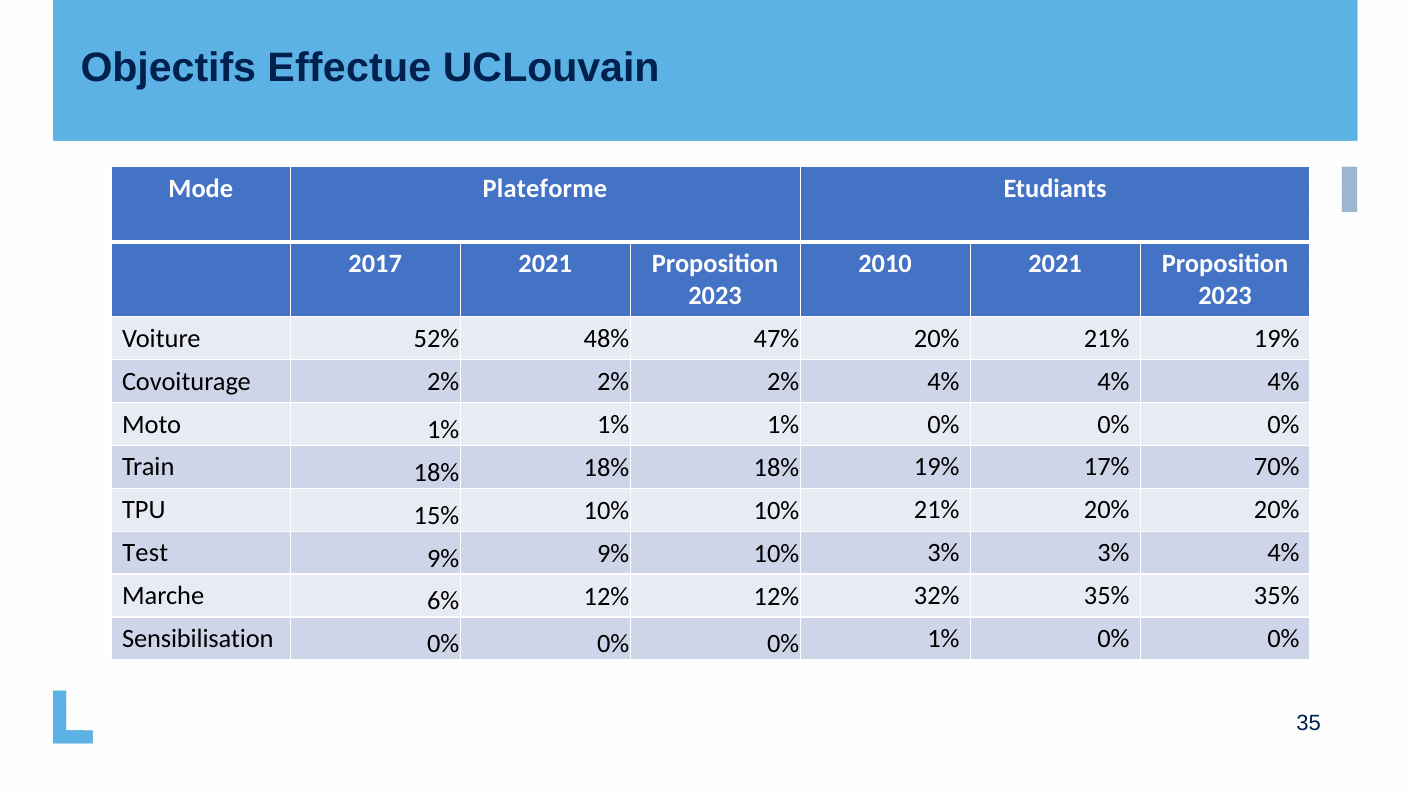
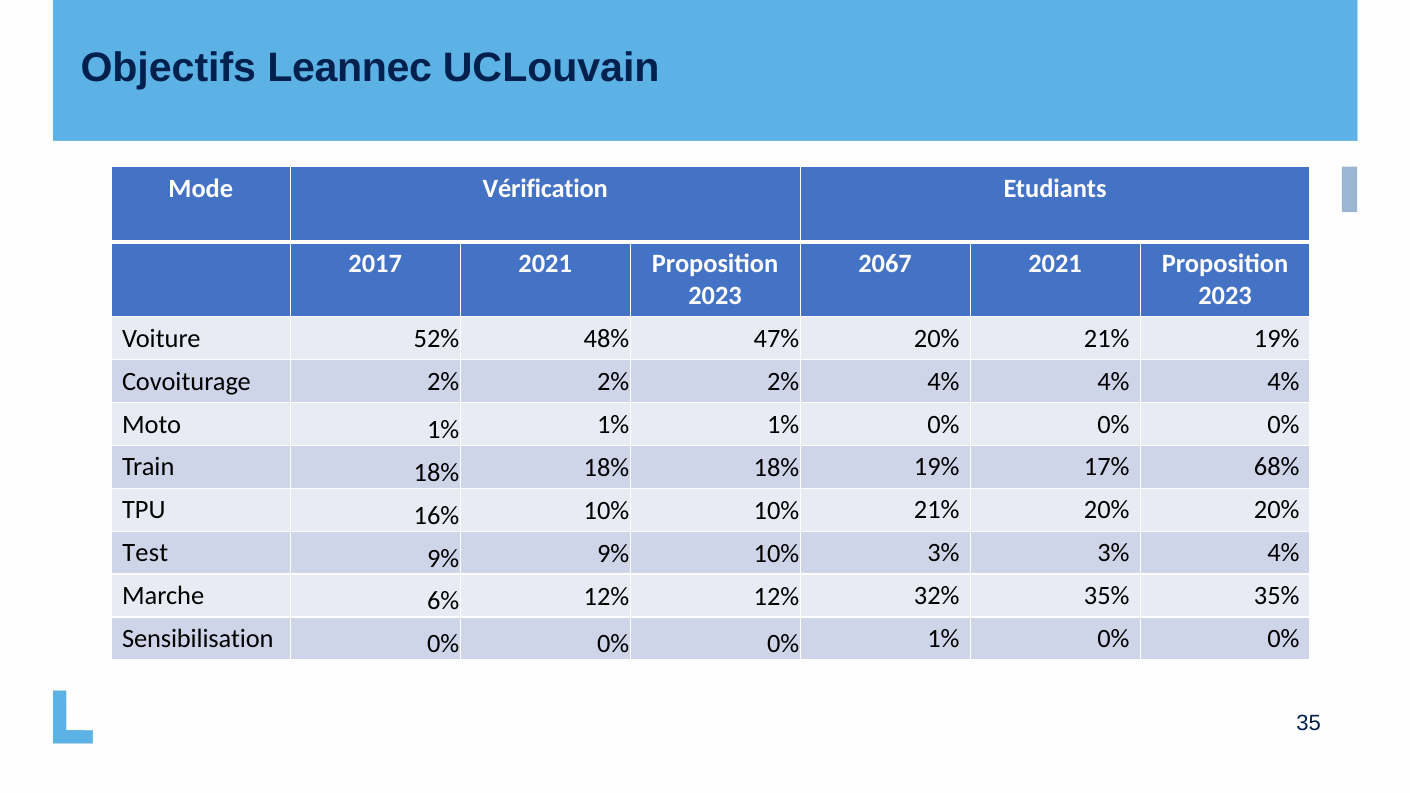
Effectue: Effectue -> Leannec
Plateforme: Plateforme -> Vérification
2010: 2010 -> 2067
70%: 70% -> 68%
15%: 15% -> 16%
